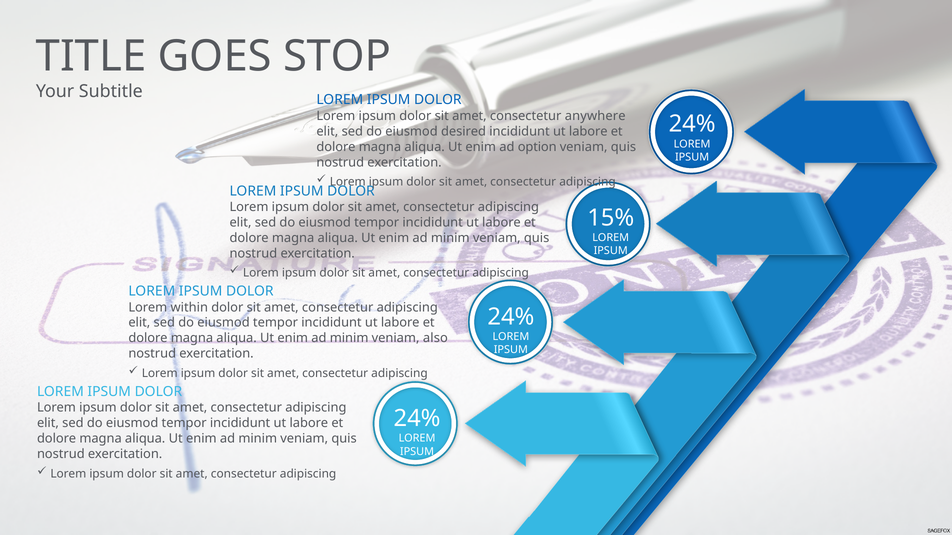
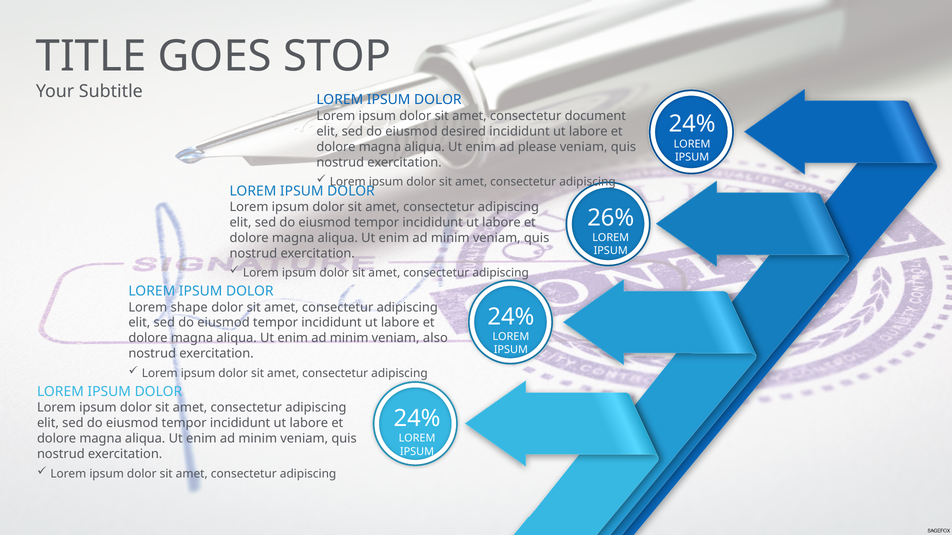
anywhere: anywhere -> document
option: option -> please
15%: 15% -> 26%
within: within -> shape
